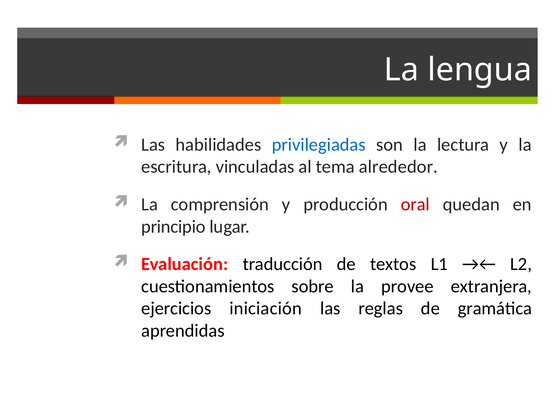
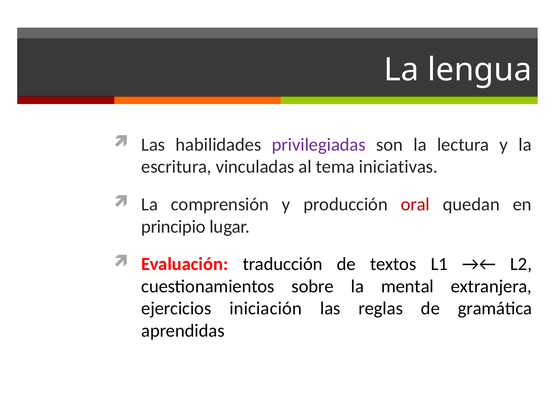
privilegiadas colour: blue -> purple
alrededor: alrededor -> iniciativas
provee: provee -> mental
